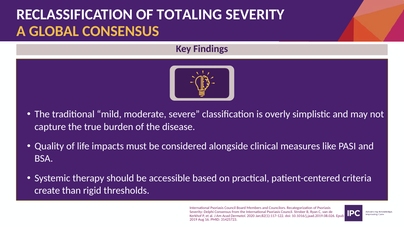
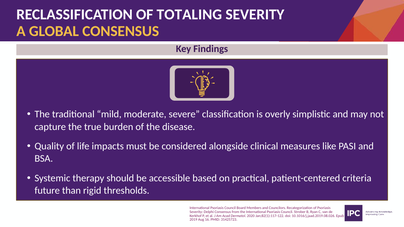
create: create -> future
